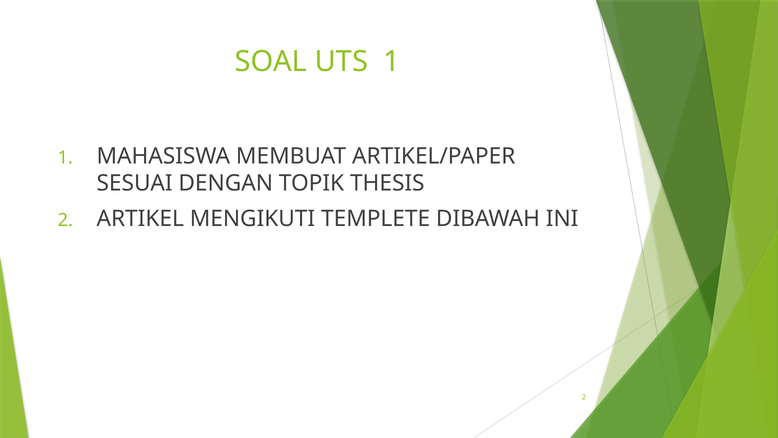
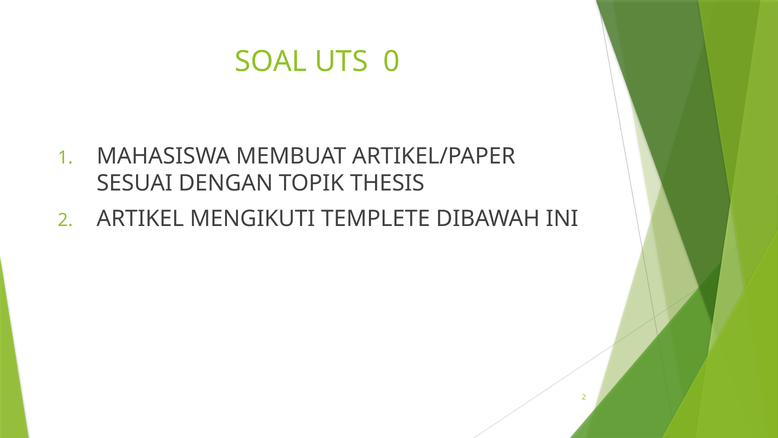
UTS 1: 1 -> 0
